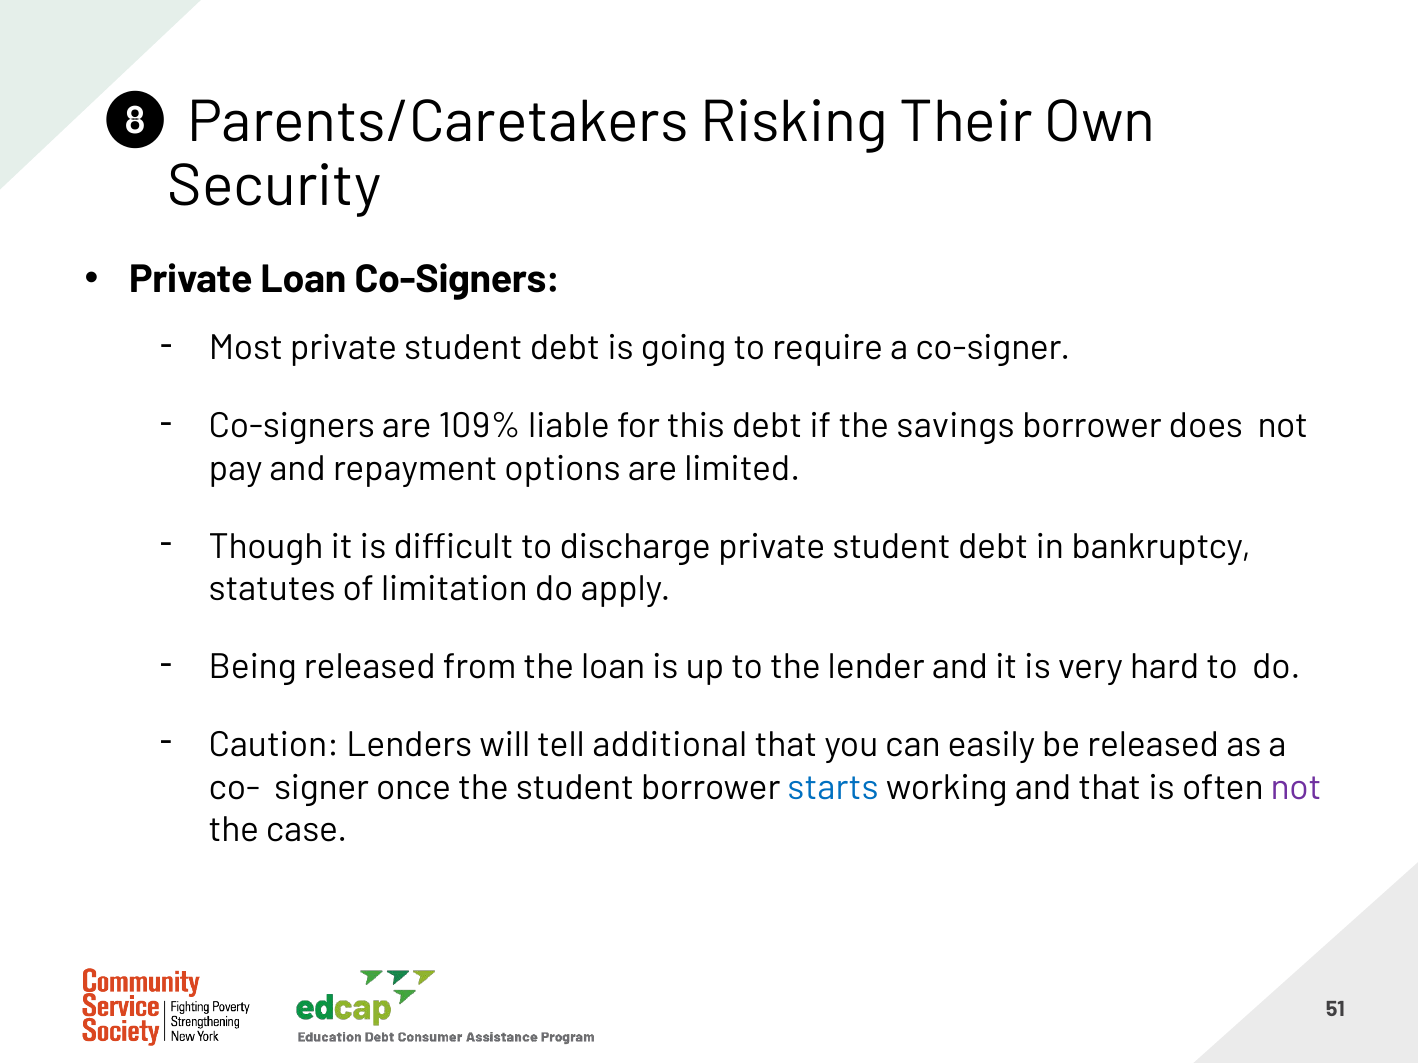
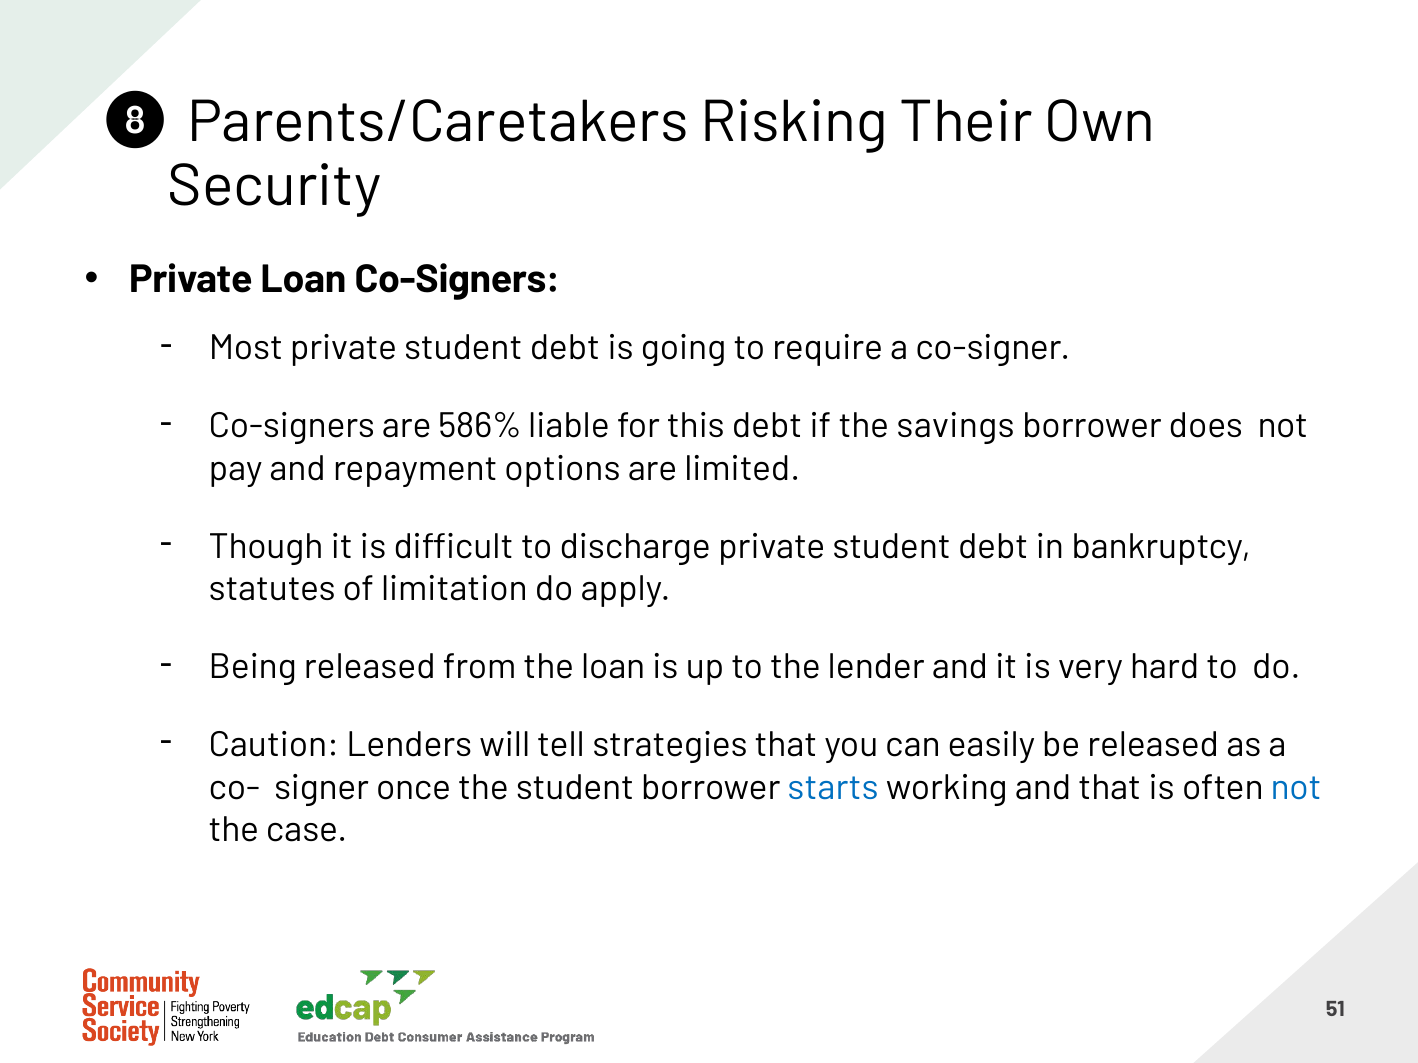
109%: 109% -> 586%
additional: additional -> strategies
not at (1296, 788) colour: purple -> blue
